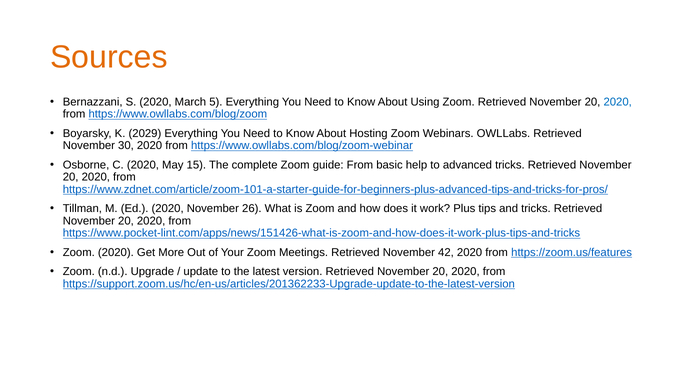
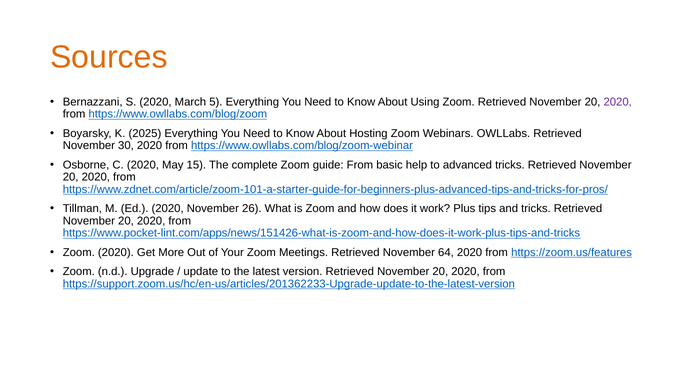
2020 at (618, 102) colour: blue -> purple
2029: 2029 -> 2025
42: 42 -> 64
